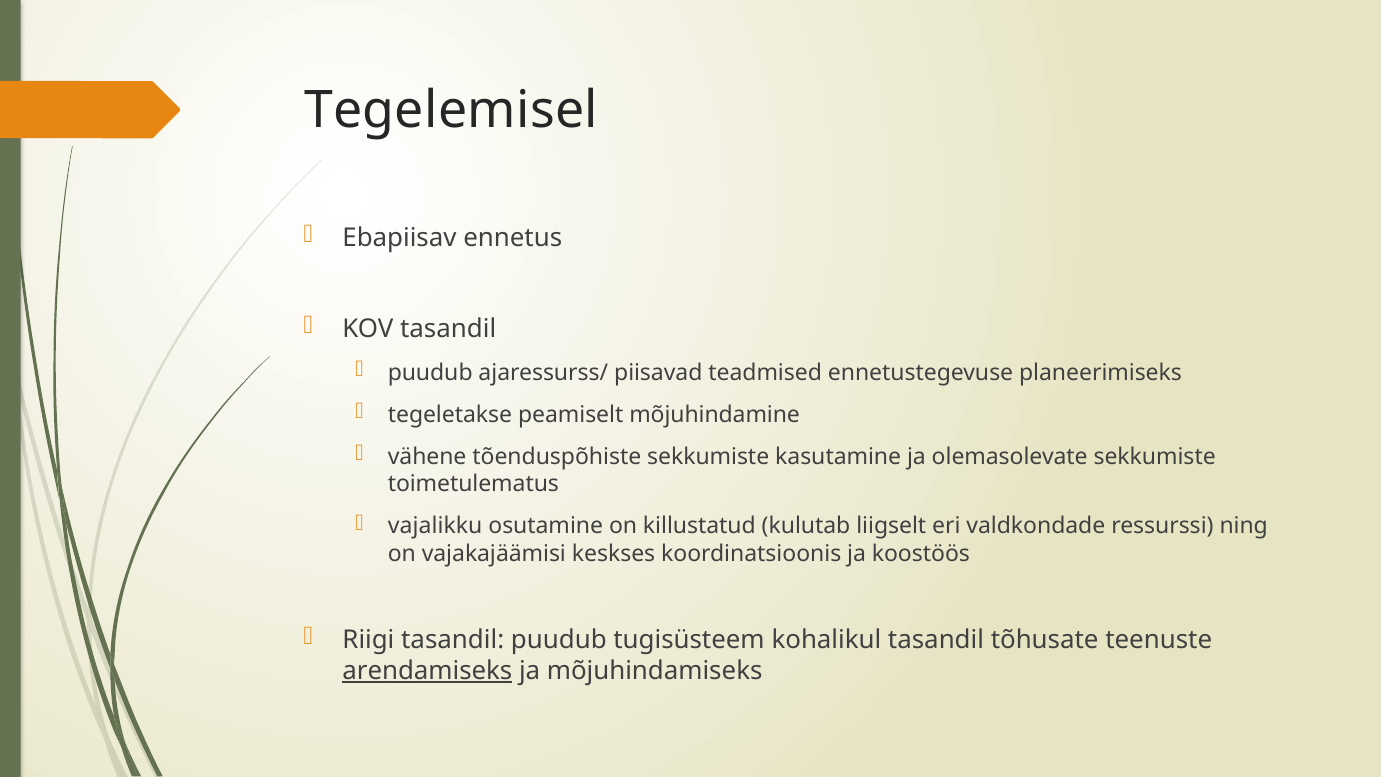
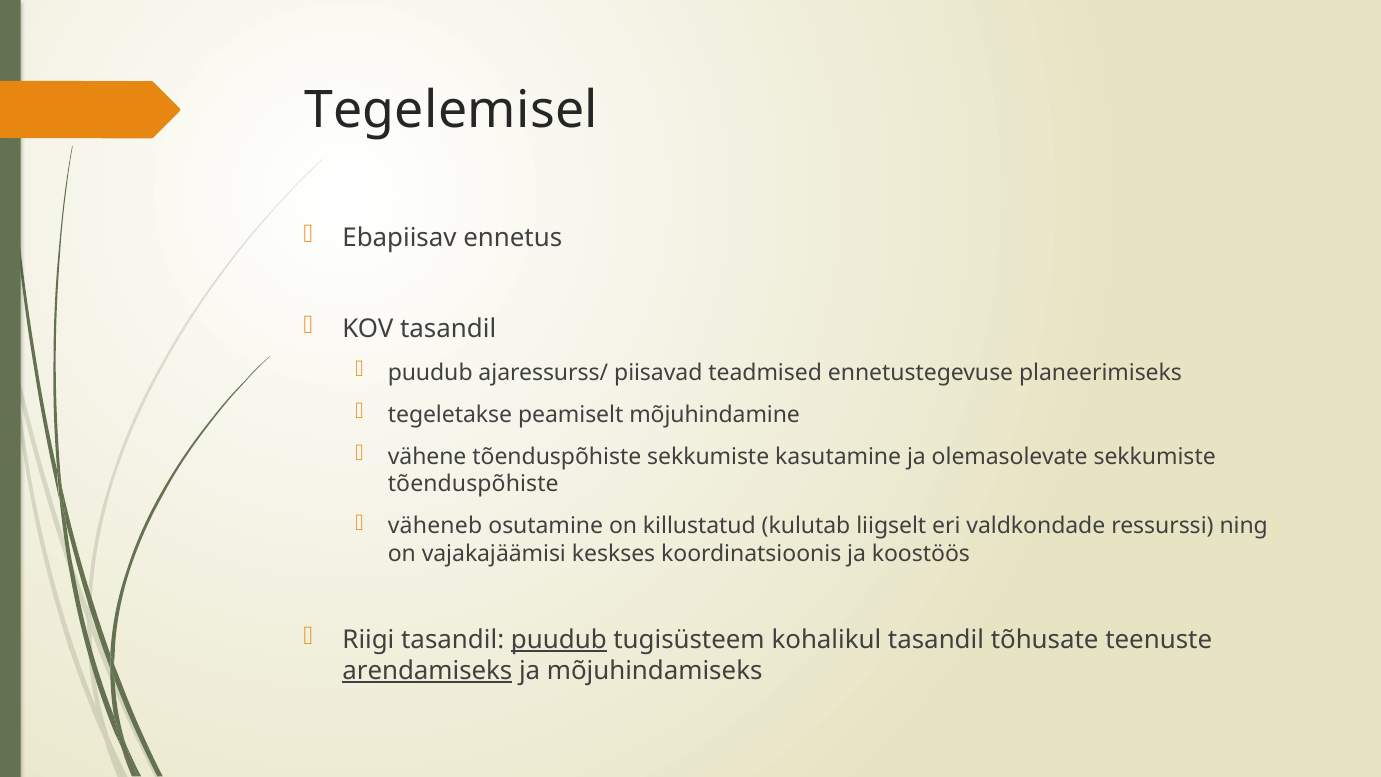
toimetulematus at (473, 484): toimetulematus -> tõenduspõhiste
vajalikku: vajalikku -> väheneb
puudub at (559, 640) underline: none -> present
